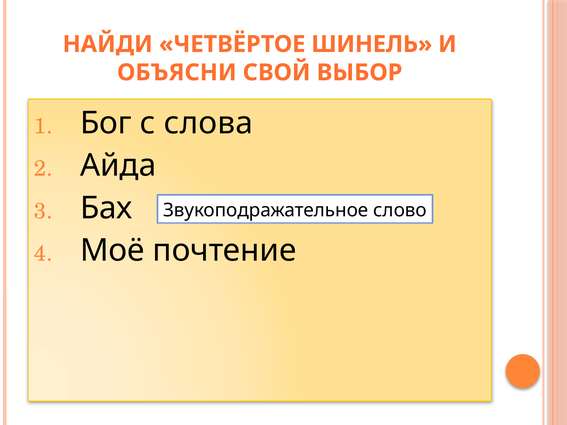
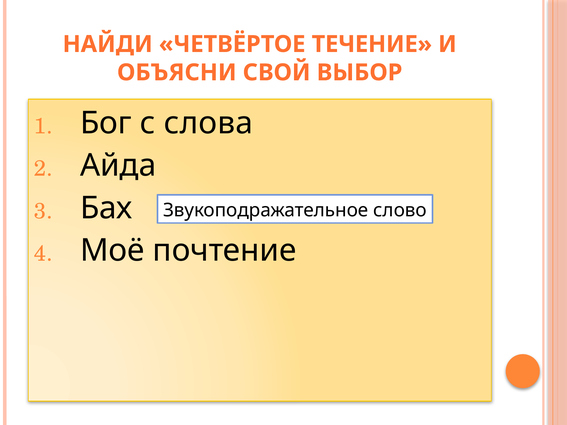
ШИНЕЛЬ: ШИНЕЛЬ -> ТЕЧЕНИЕ
